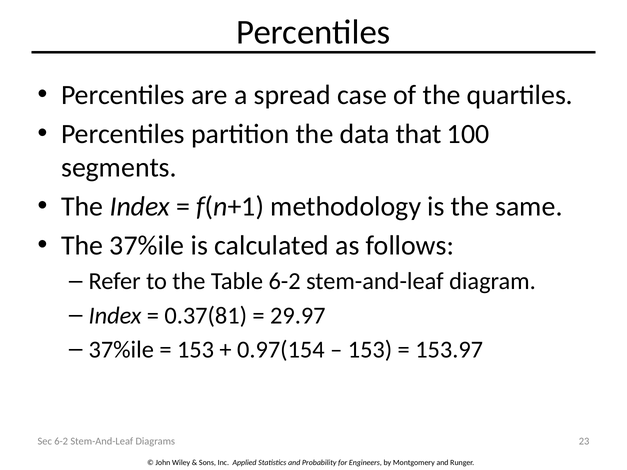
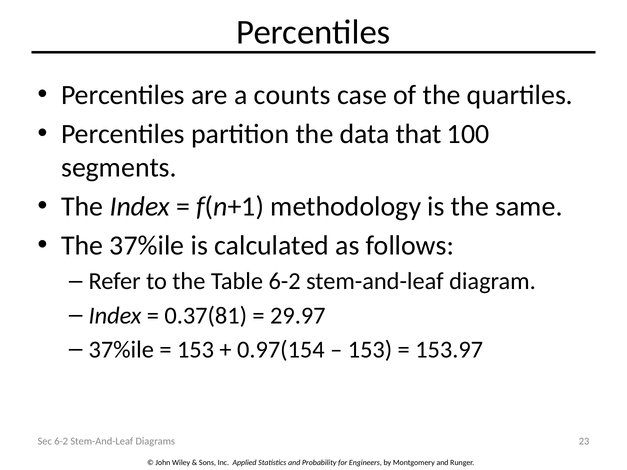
spread: spread -> counts
